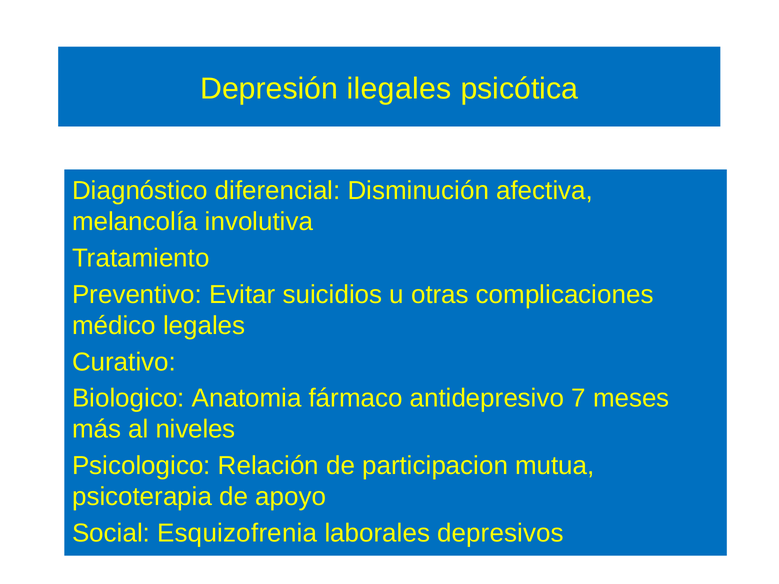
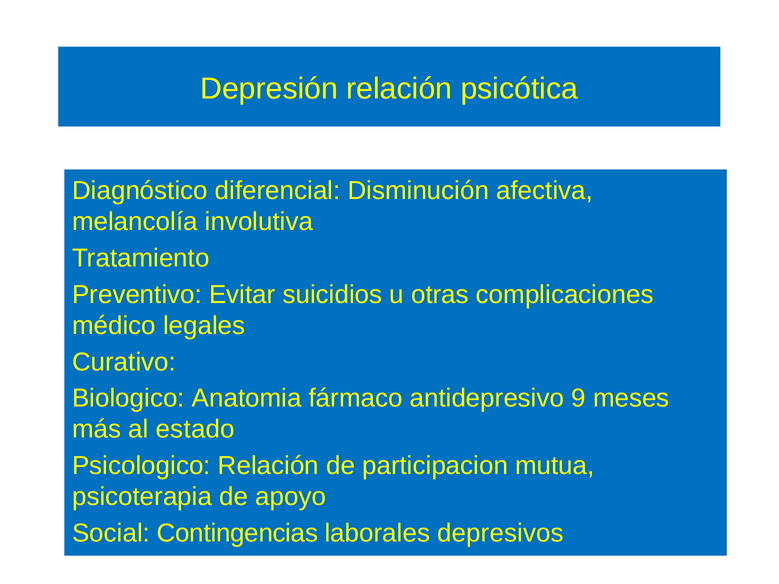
Depresión ilegales: ilegales -> relación
7: 7 -> 9
niveles: niveles -> estado
Esquizofrenia: Esquizofrenia -> Contingencias
